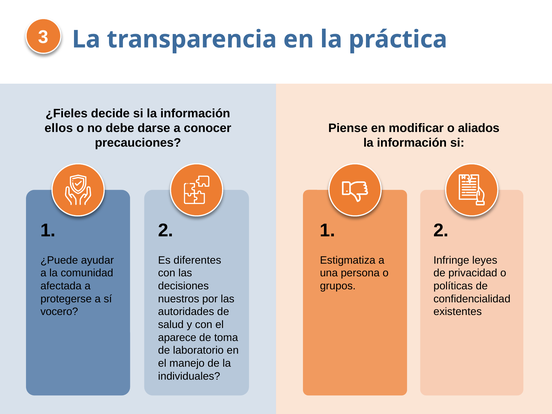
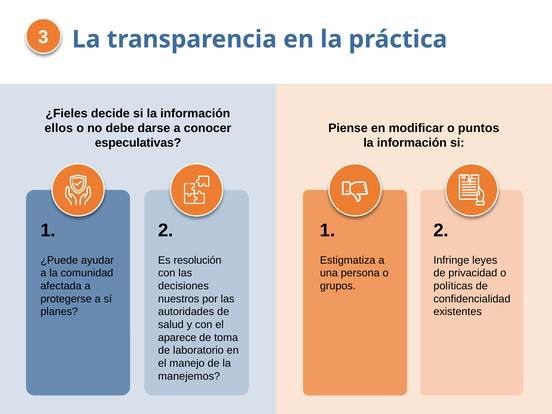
aliados: aliados -> puntos
precauciones: precauciones -> especulativas
diferentes: diferentes -> resolución
vocero: vocero -> planes
individuales: individuales -> manejemos
